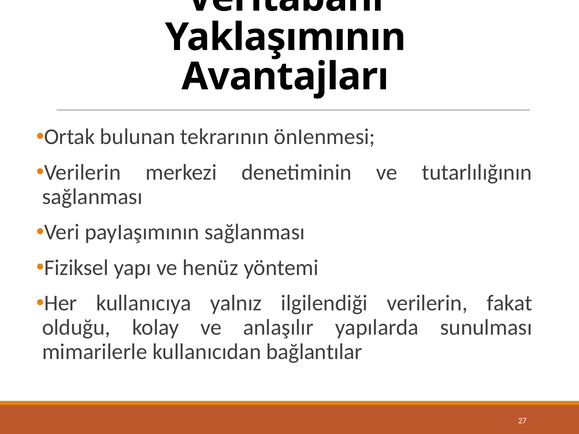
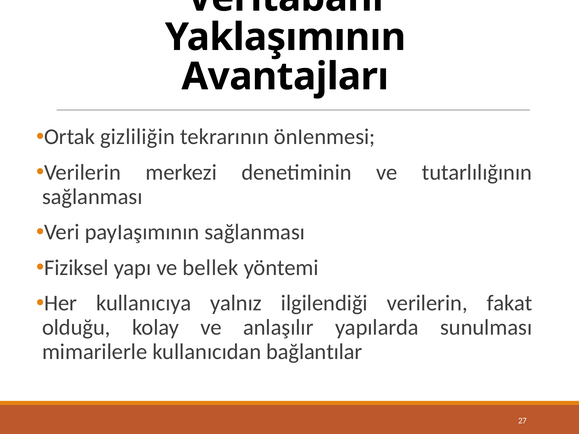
bulunan: bulunan -> gizliliğin
henüz: henüz -> bellek
